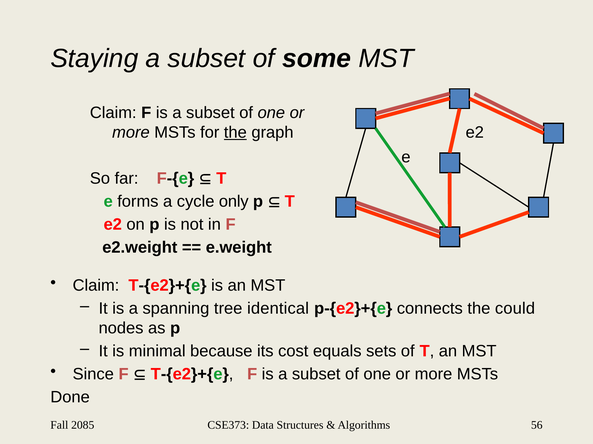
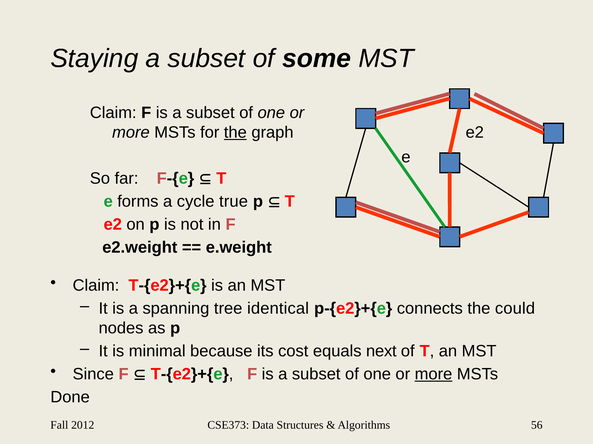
only: only -> true
sets: sets -> next
more at (434, 375) underline: none -> present
2085: 2085 -> 2012
